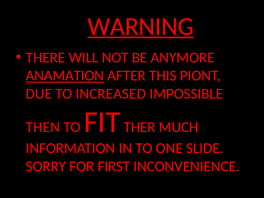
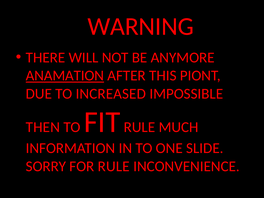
WARNING underline: present -> none
FIT THER: THER -> RULE
FOR FIRST: FIRST -> RULE
